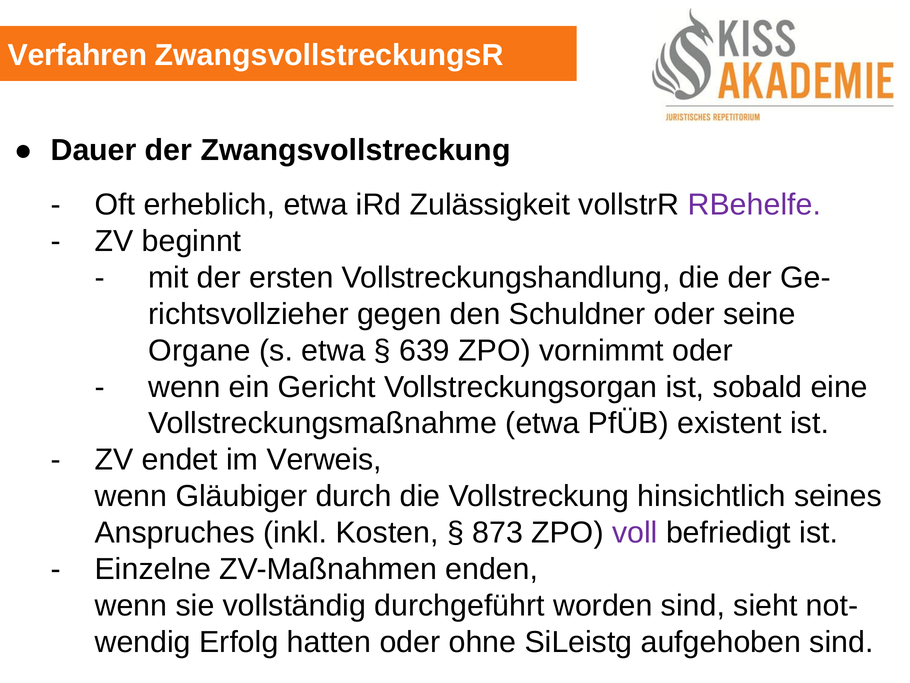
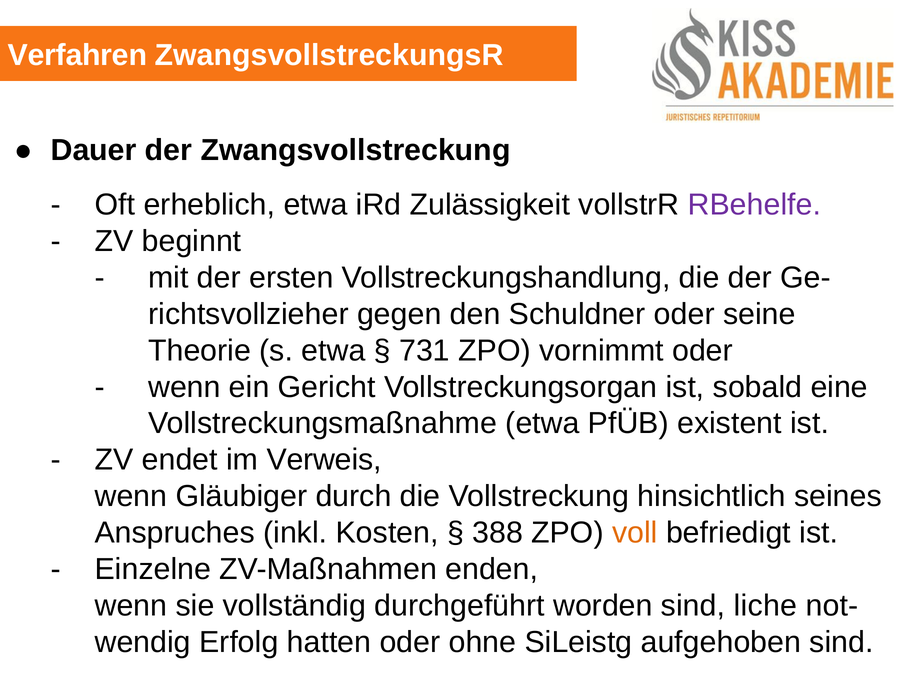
Organe: Organe -> Theorie
639: 639 -> 731
873: 873 -> 388
voll colour: purple -> orange
sieht: sieht -> liche
